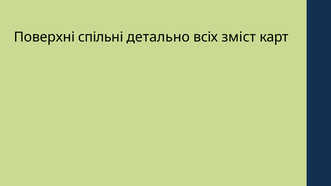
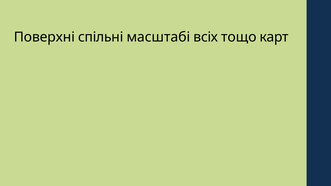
детально: детально -> масштабi
зміст: зміст -> тощо
